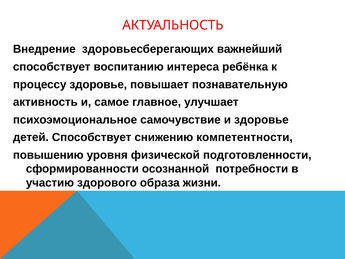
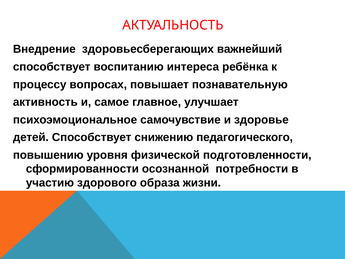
процессу здоровье: здоровье -> вопросах
компетентности: компетентности -> педагогического
